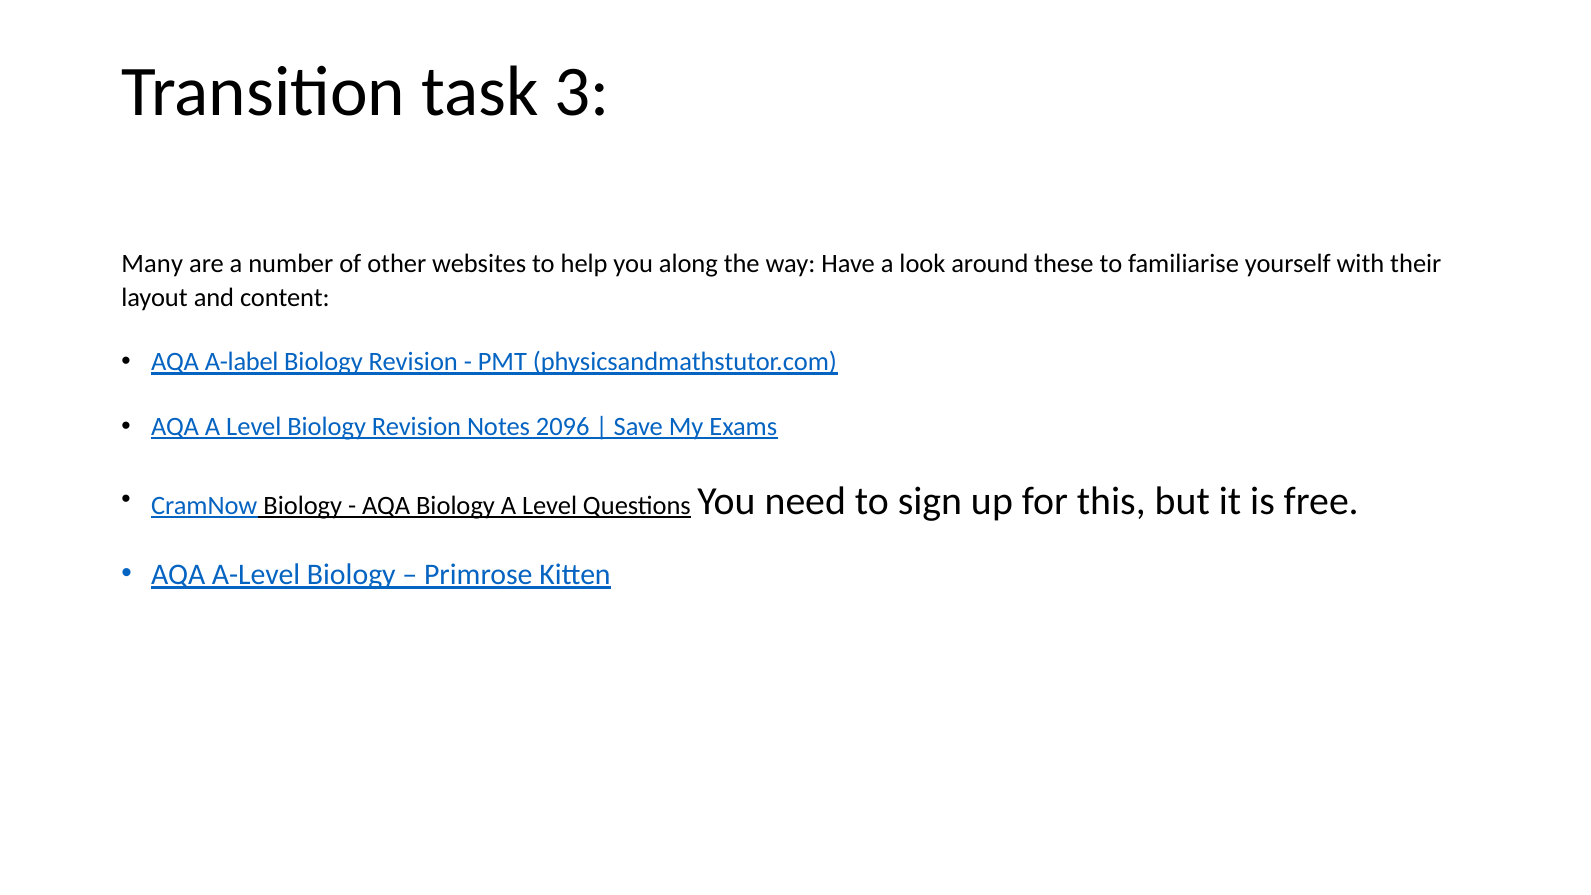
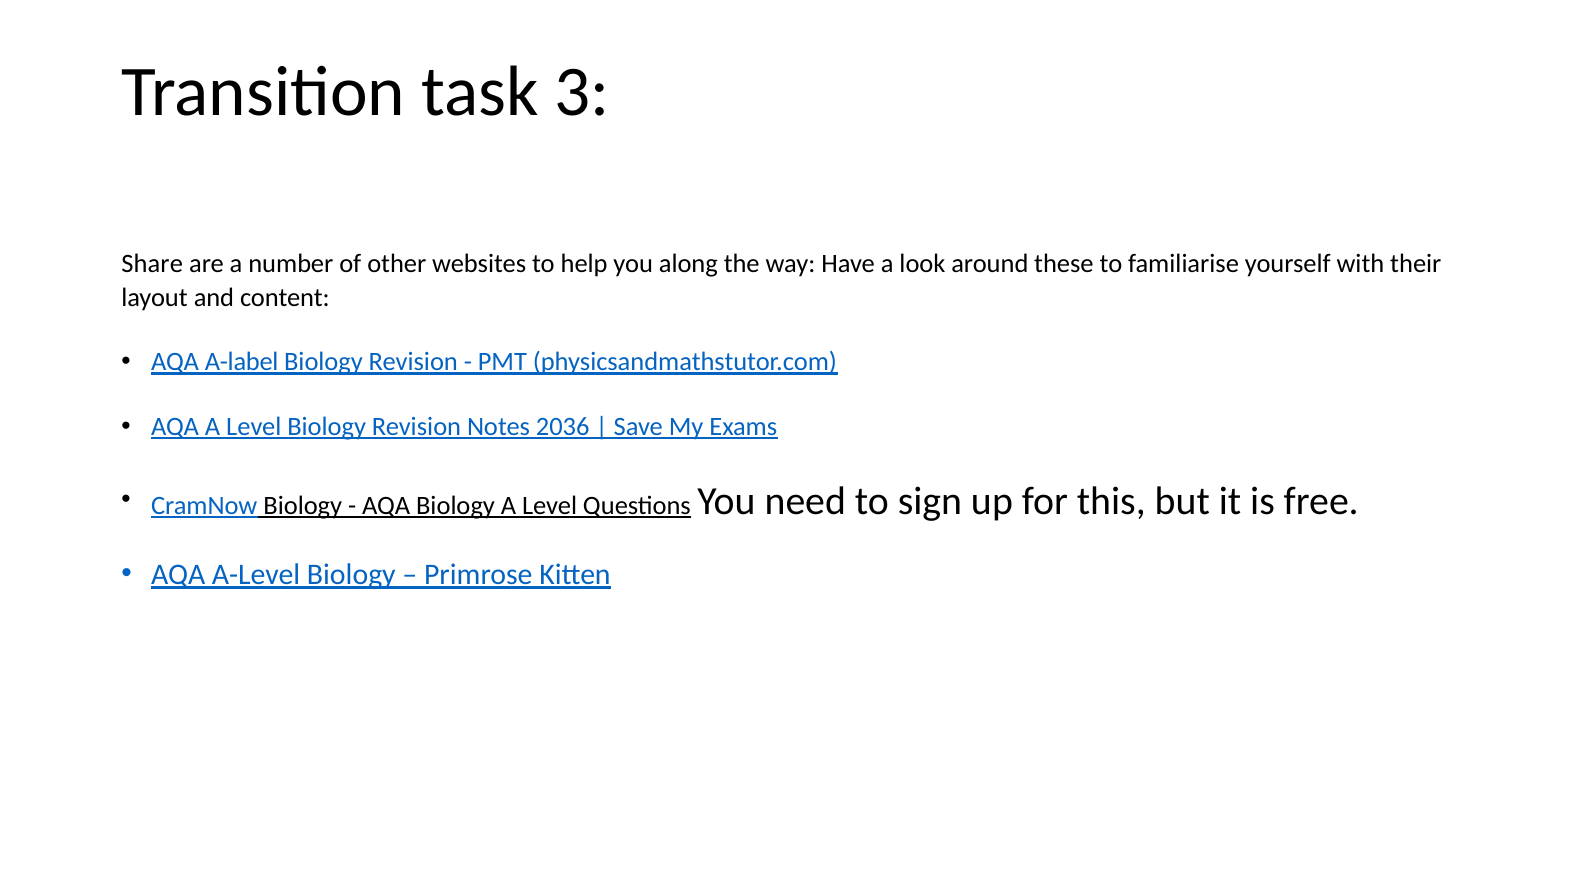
Many: Many -> Share
2096: 2096 -> 2036
